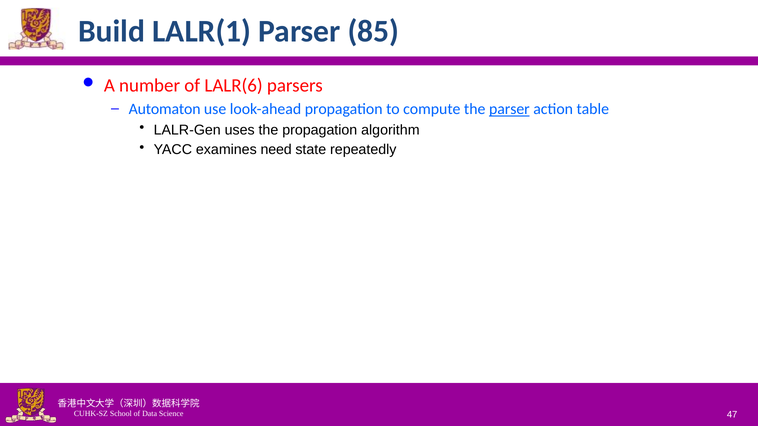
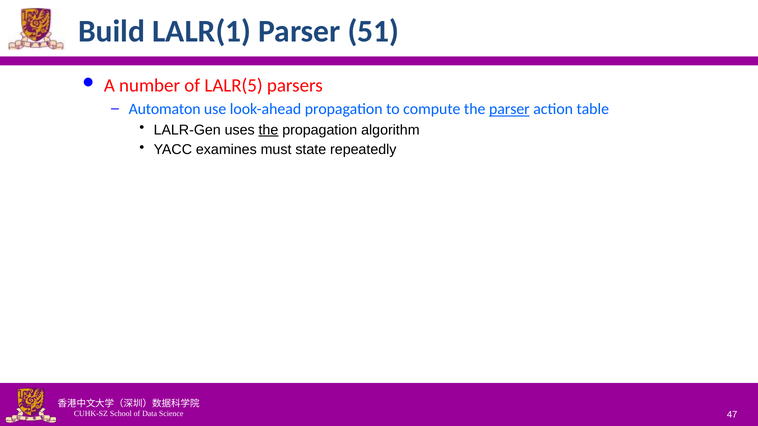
85: 85 -> 51
LALR(6: LALR(6 -> LALR(5
the at (268, 130) underline: none -> present
need: need -> must
